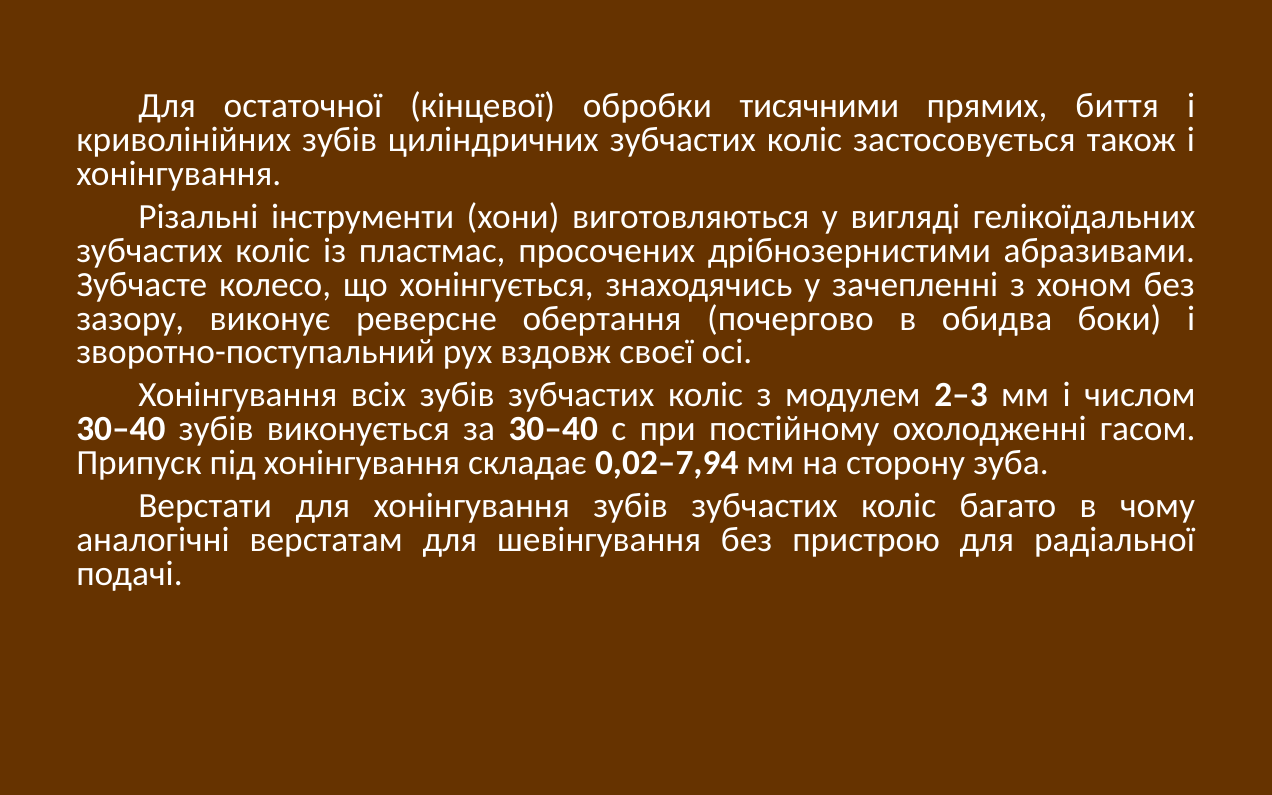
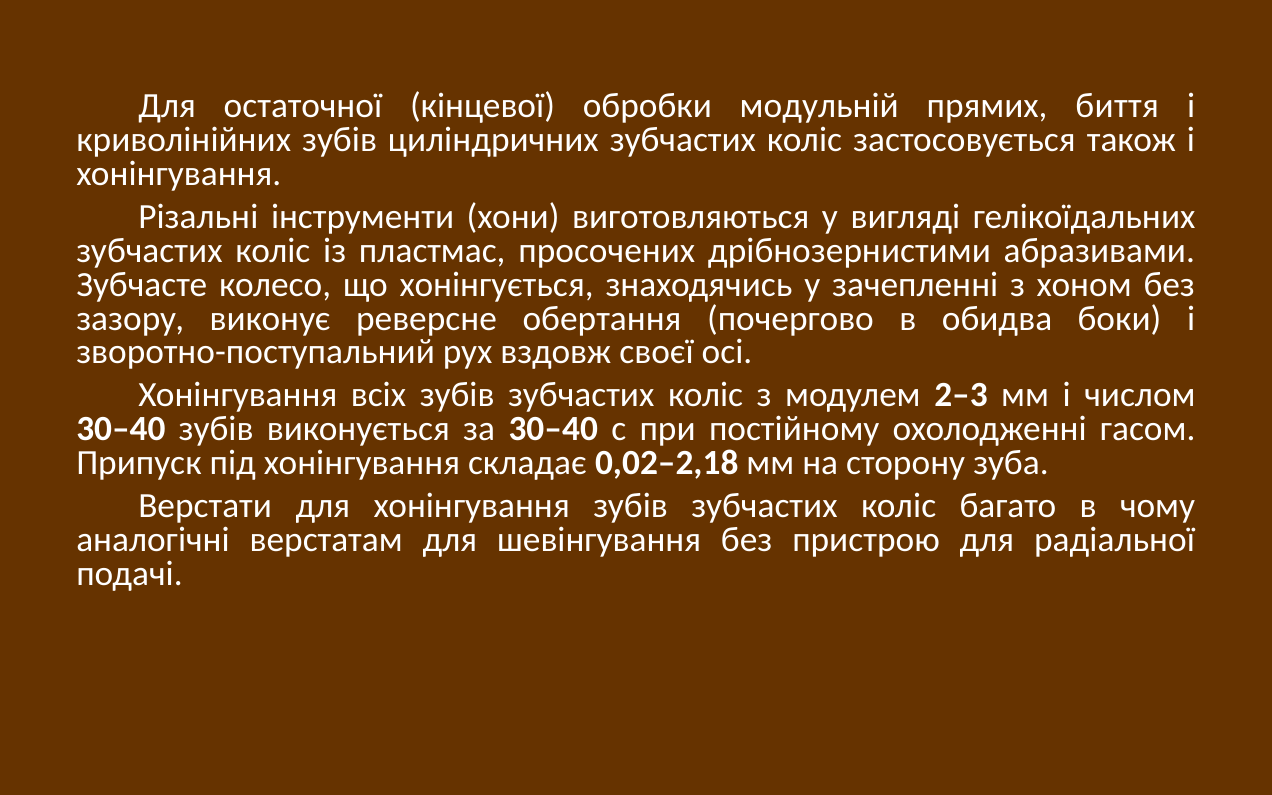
тисячними: тисячними -> модульній
0,02–7,94: 0,02–7,94 -> 0,02–2,18
